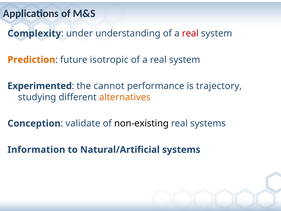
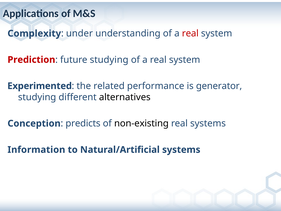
Prediction colour: orange -> red
future isotropic: isotropic -> studying
cannot: cannot -> related
trajectory: trajectory -> generator
alternatives colour: orange -> black
validate: validate -> predicts
